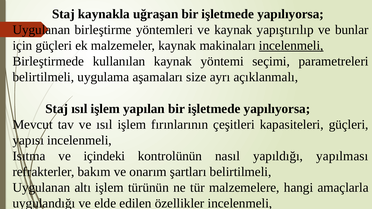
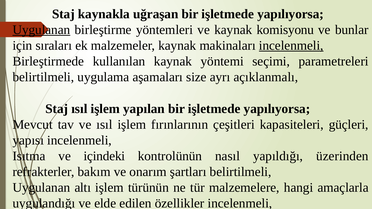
Uygulanan at (41, 30) underline: none -> present
yapıştırılıp: yapıştırılıp -> komisyonu
için güçleri: güçleri -> sıraları
yapılması: yapılması -> üzerinden
